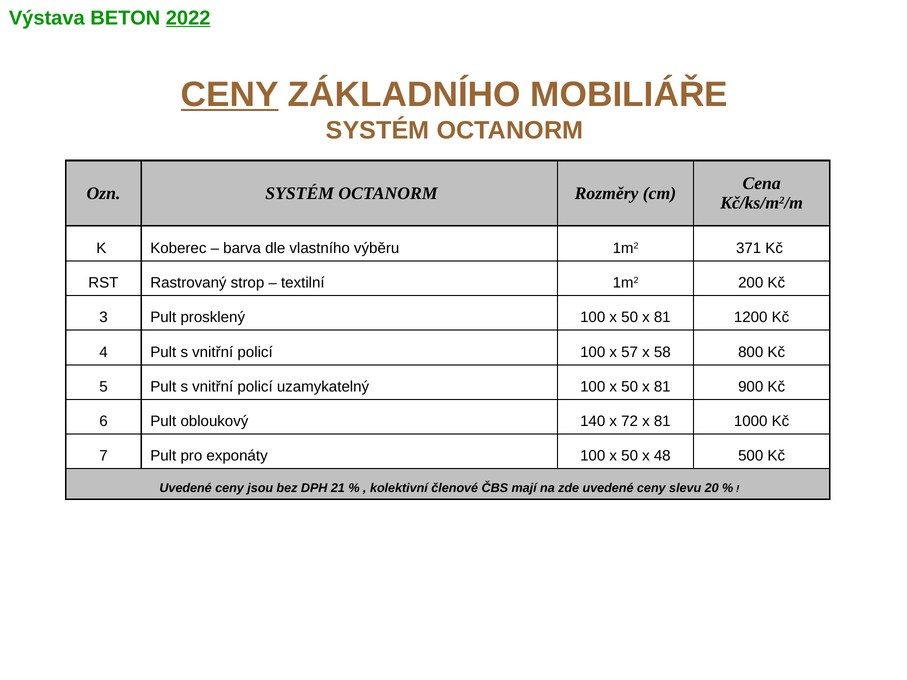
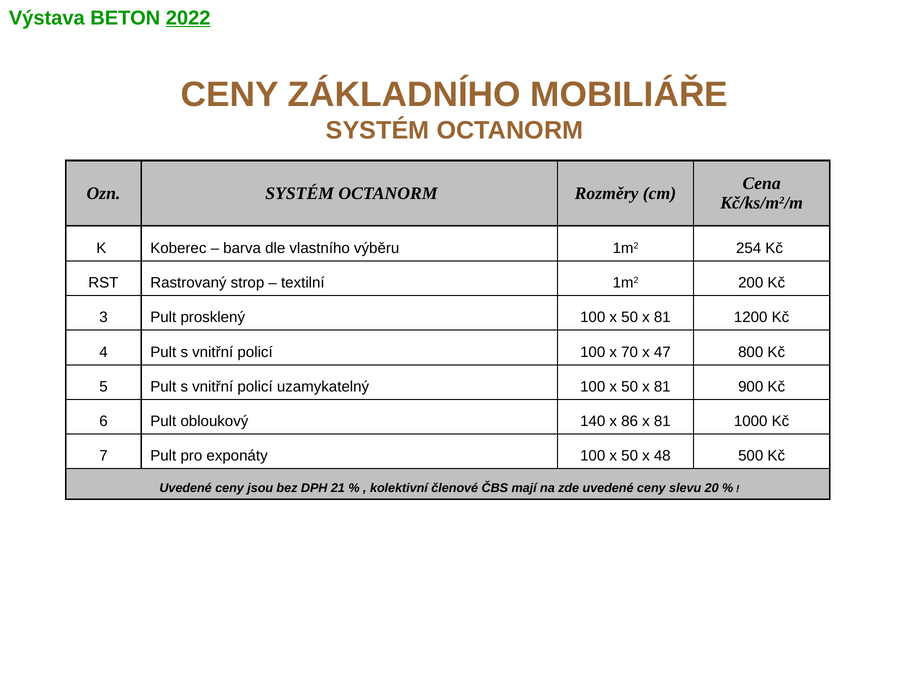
CENY at (230, 95) underline: present -> none
371: 371 -> 254
57: 57 -> 70
58: 58 -> 47
72: 72 -> 86
